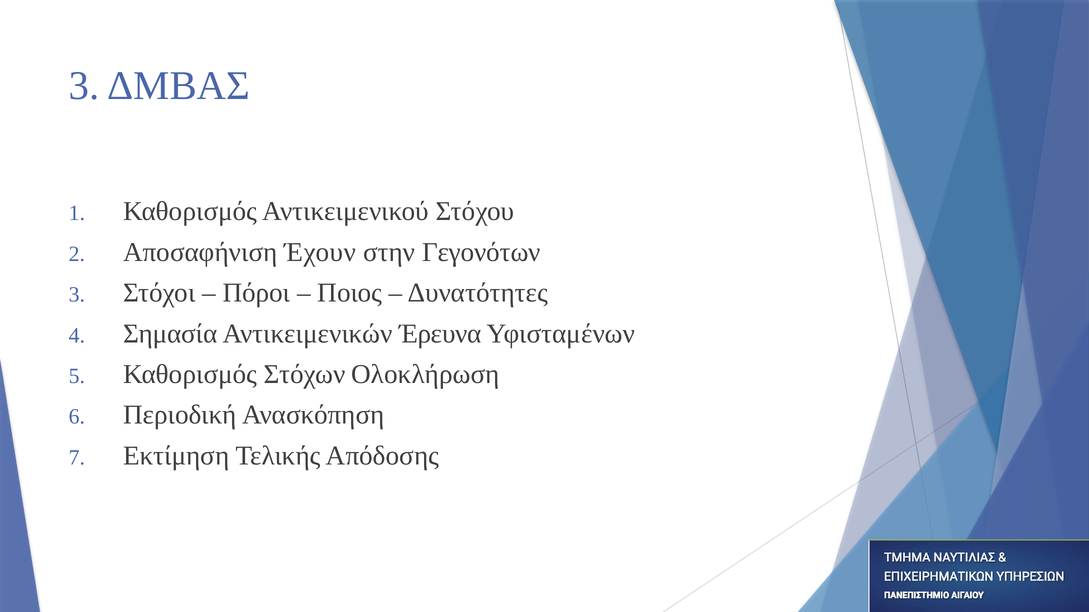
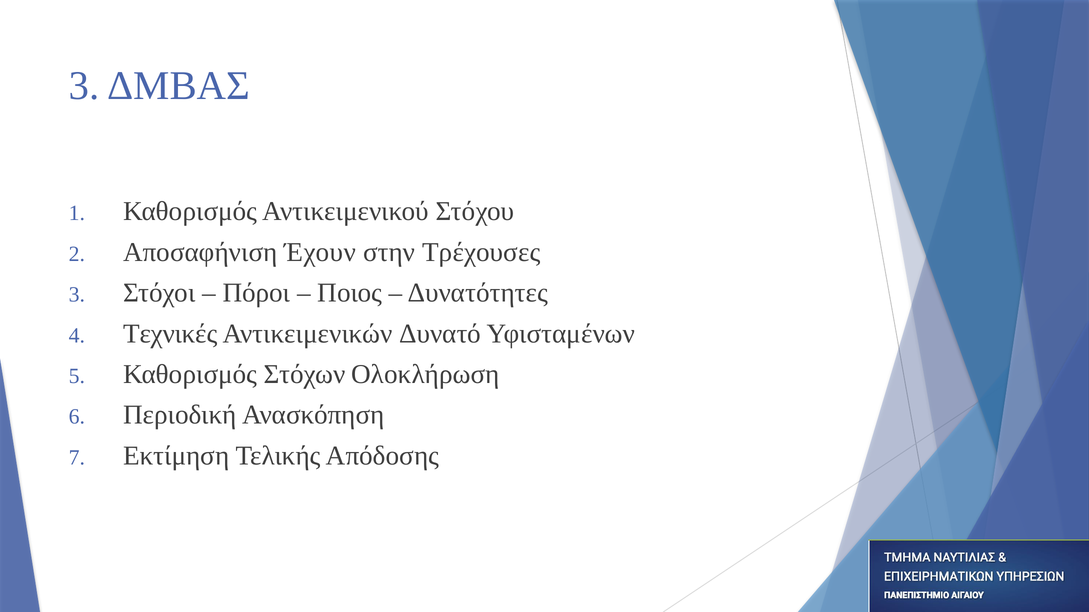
Γεγονότων: Γεγονότων -> Τρέχουσες
Σημασία: Σημασία -> Τεχνικές
Έρευνα: Έρευνα -> Δυνατό
